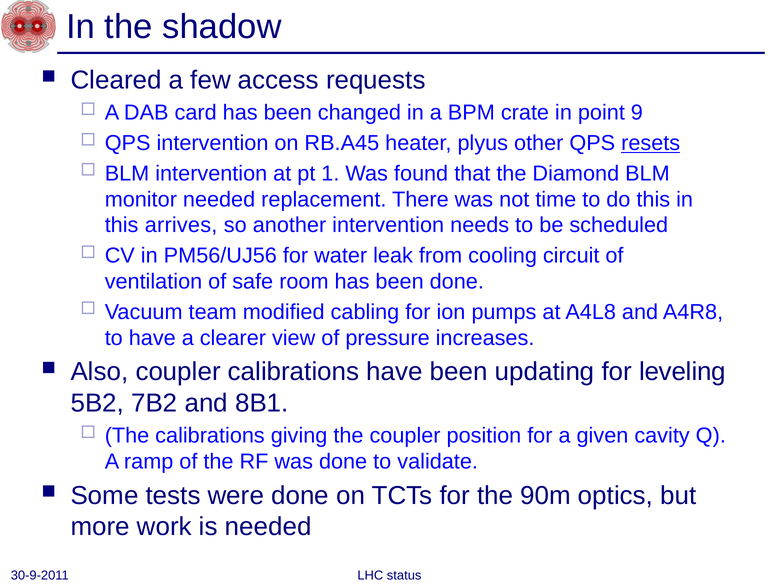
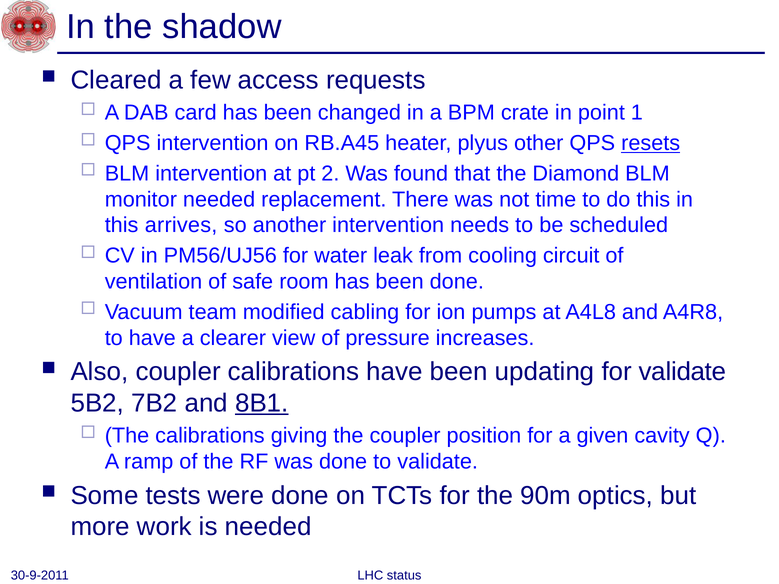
9: 9 -> 1
1: 1 -> 2
for leveling: leveling -> validate
8B1 underline: none -> present
